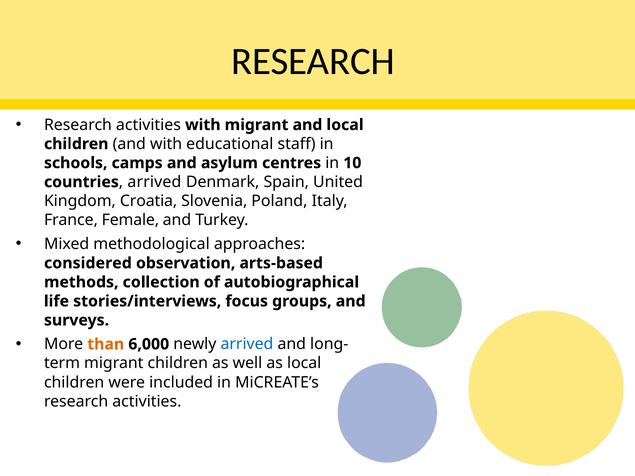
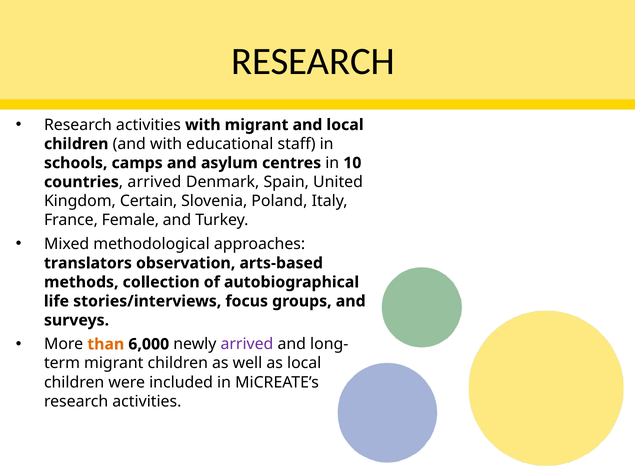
Croatia: Croatia -> Certain
considered: considered -> translators
arrived at (247, 344) colour: blue -> purple
